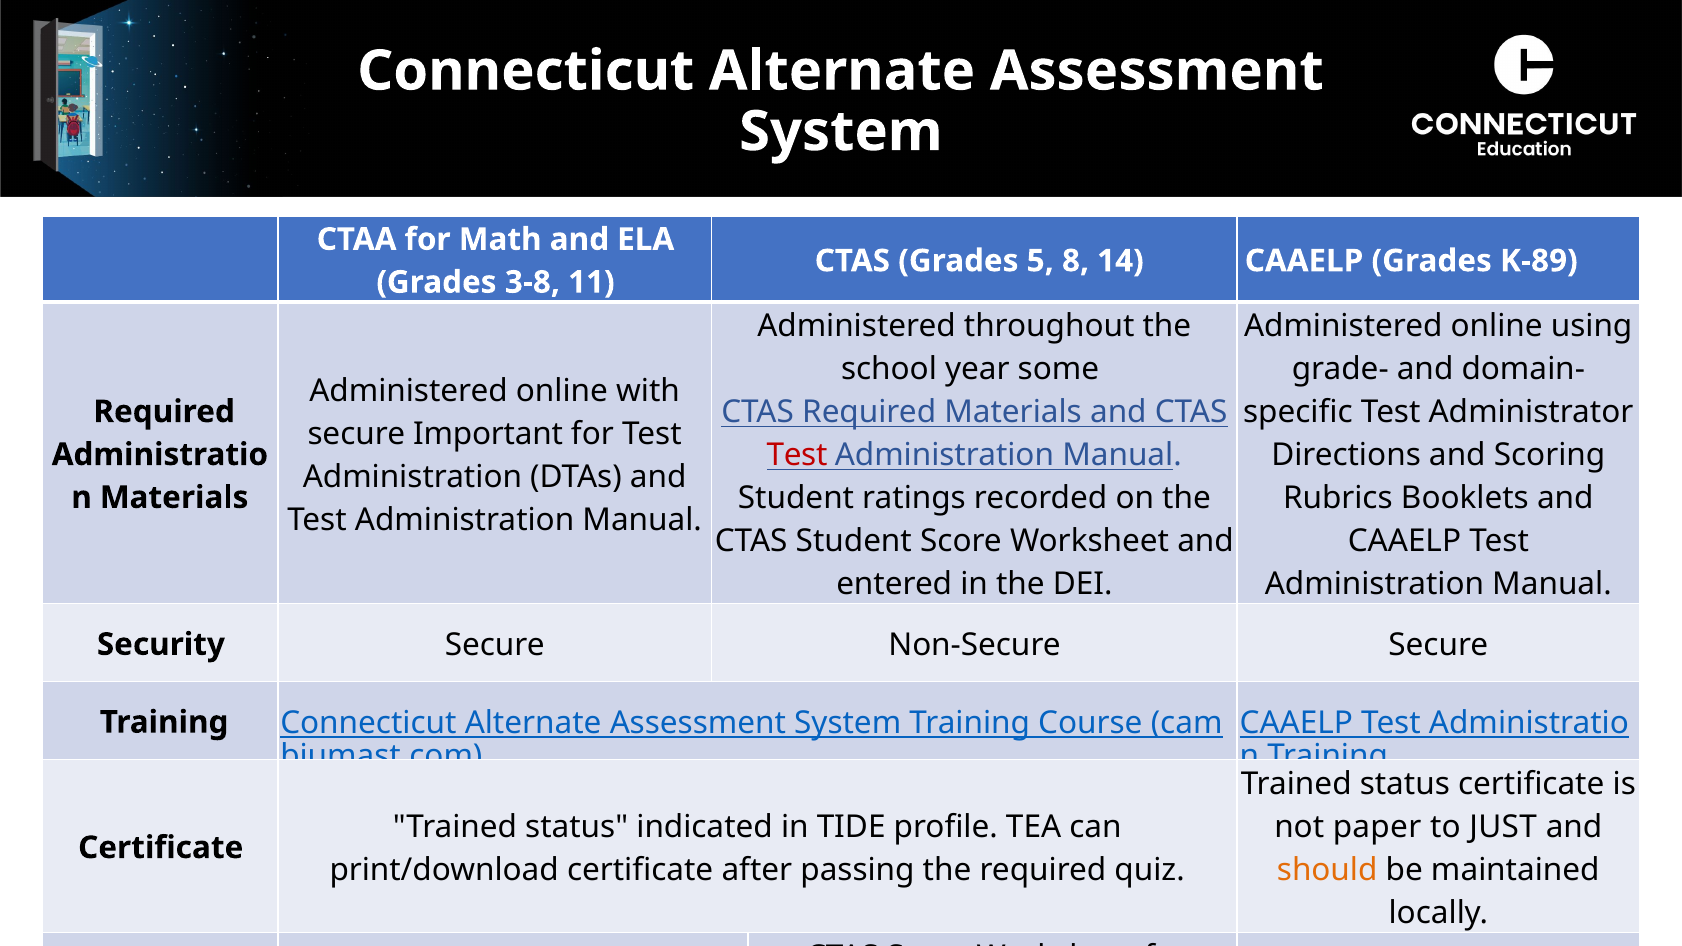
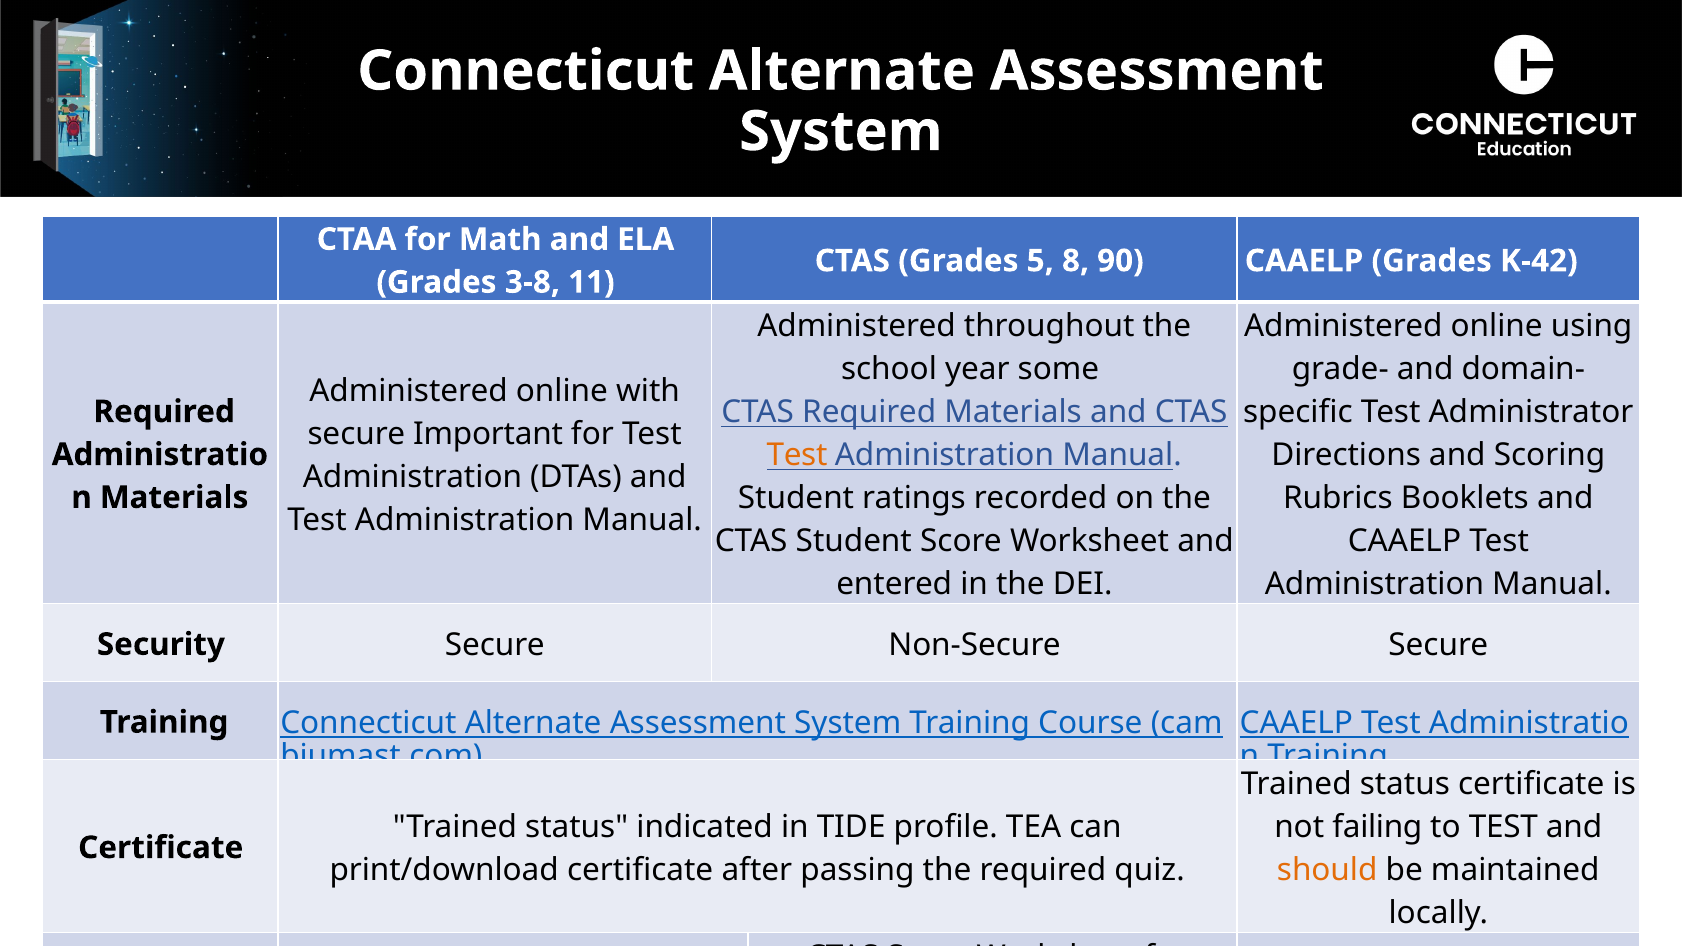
14: 14 -> 90
K-89: K-89 -> K-42
Test at (797, 455) colour: red -> orange
paper: paper -> failing
to JUST: JUST -> TEST
